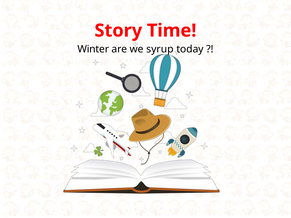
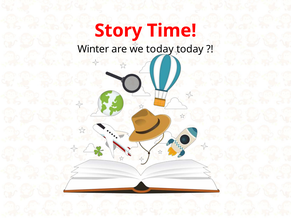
we syrup: syrup -> today
